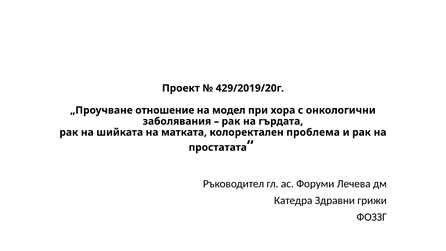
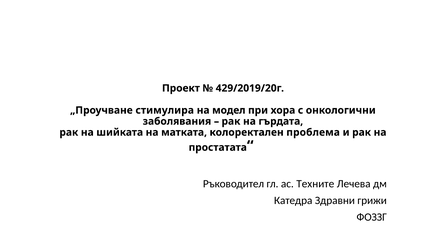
отношение: отношение -> стимулира
Форуми: Форуми -> Техните
